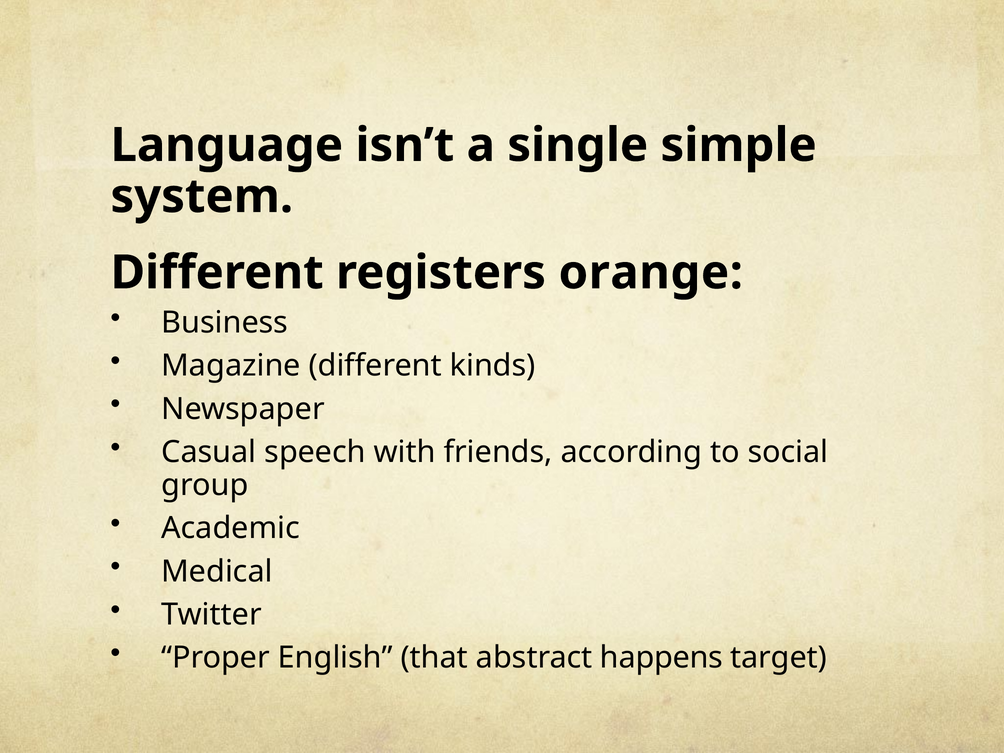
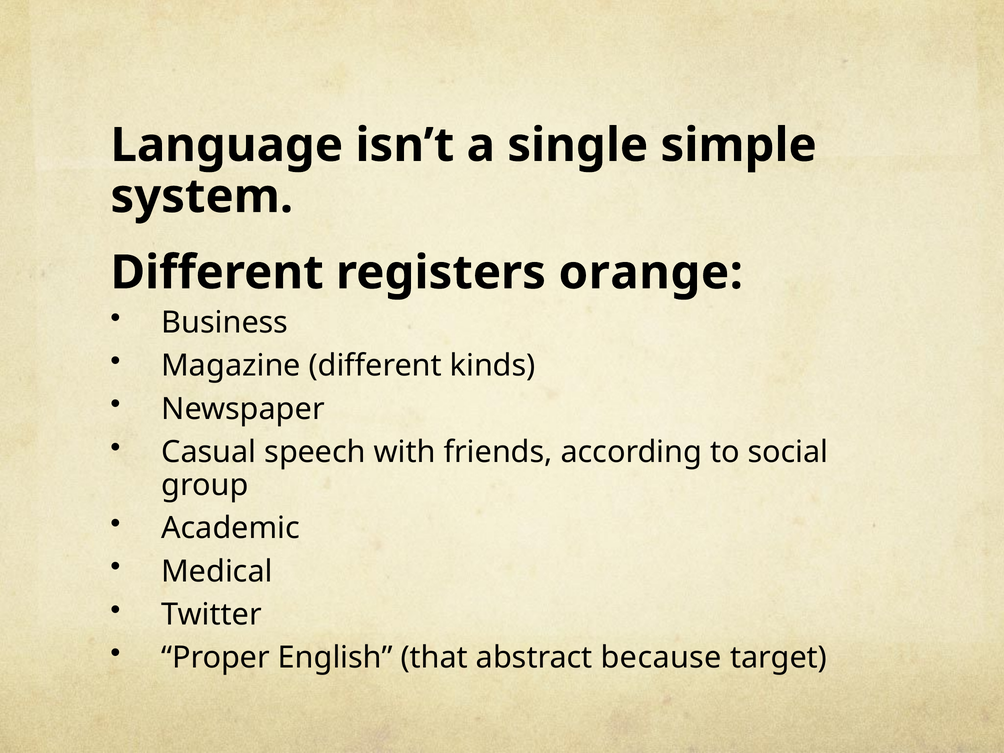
happens: happens -> because
